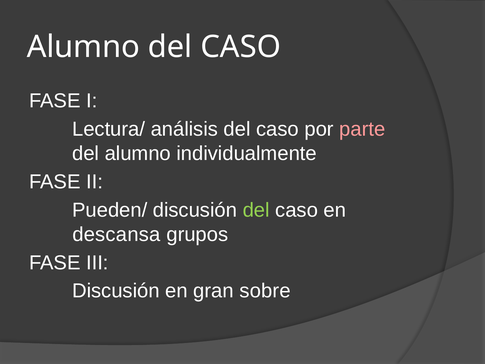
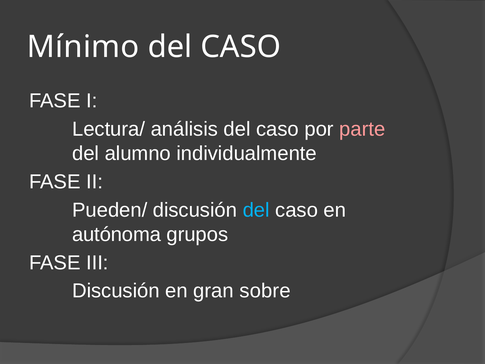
Alumno at (83, 47): Alumno -> Mínimo
del at (256, 210) colour: light green -> light blue
descansa: descansa -> autónoma
